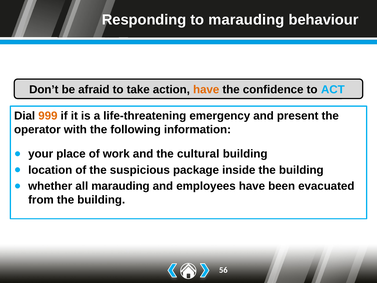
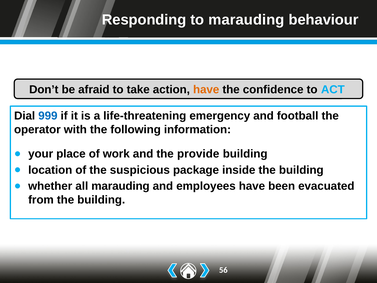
999 colour: orange -> blue
present: present -> football
cultural: cultural -> provide
